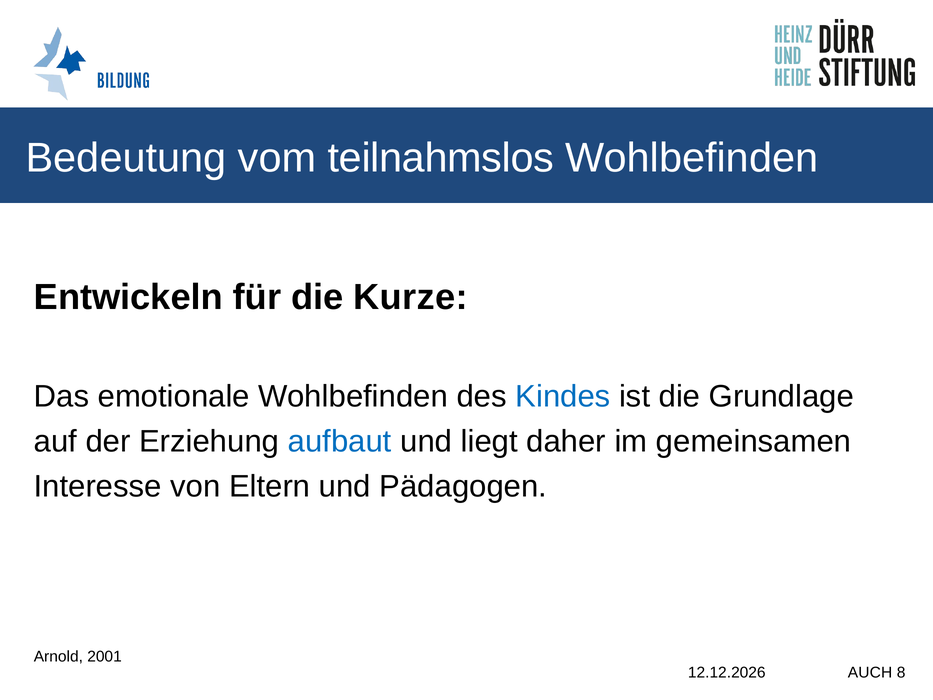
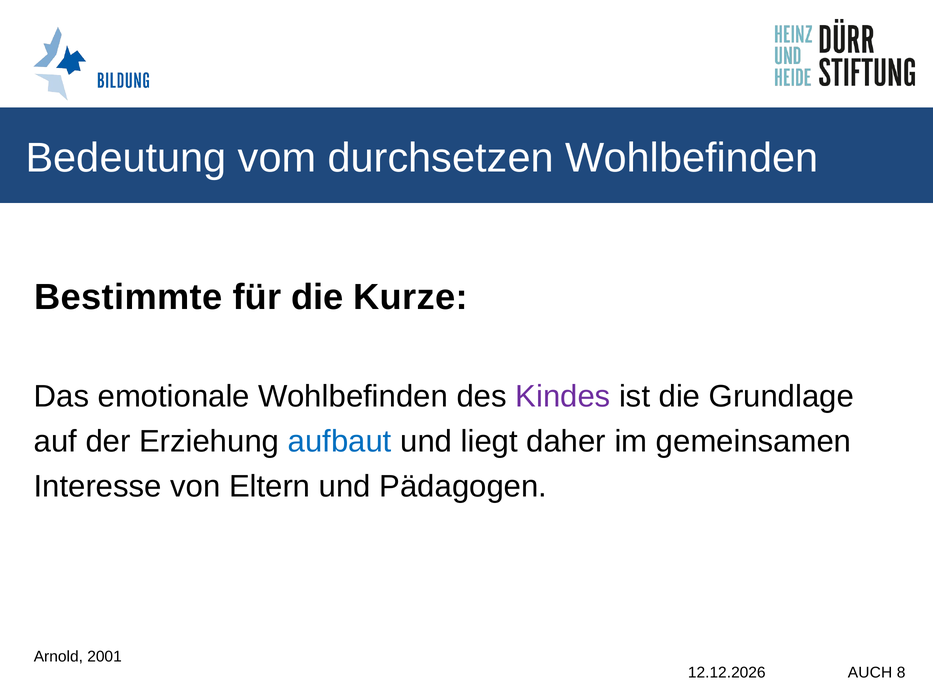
teilnahmslos: teilnahmslos -> durchsetzen
Entwickeln: Entwickeln -> Bestimmte
Kindes colour: blue -> purple
